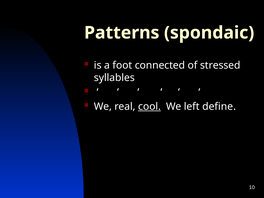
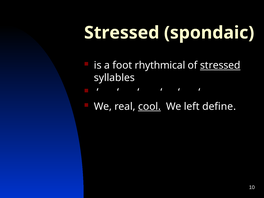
Patterns at (122, 33): Patterns -> Stressed
connected: connected -> rhythmical
stressed at (220, 65) underline: none -> present
